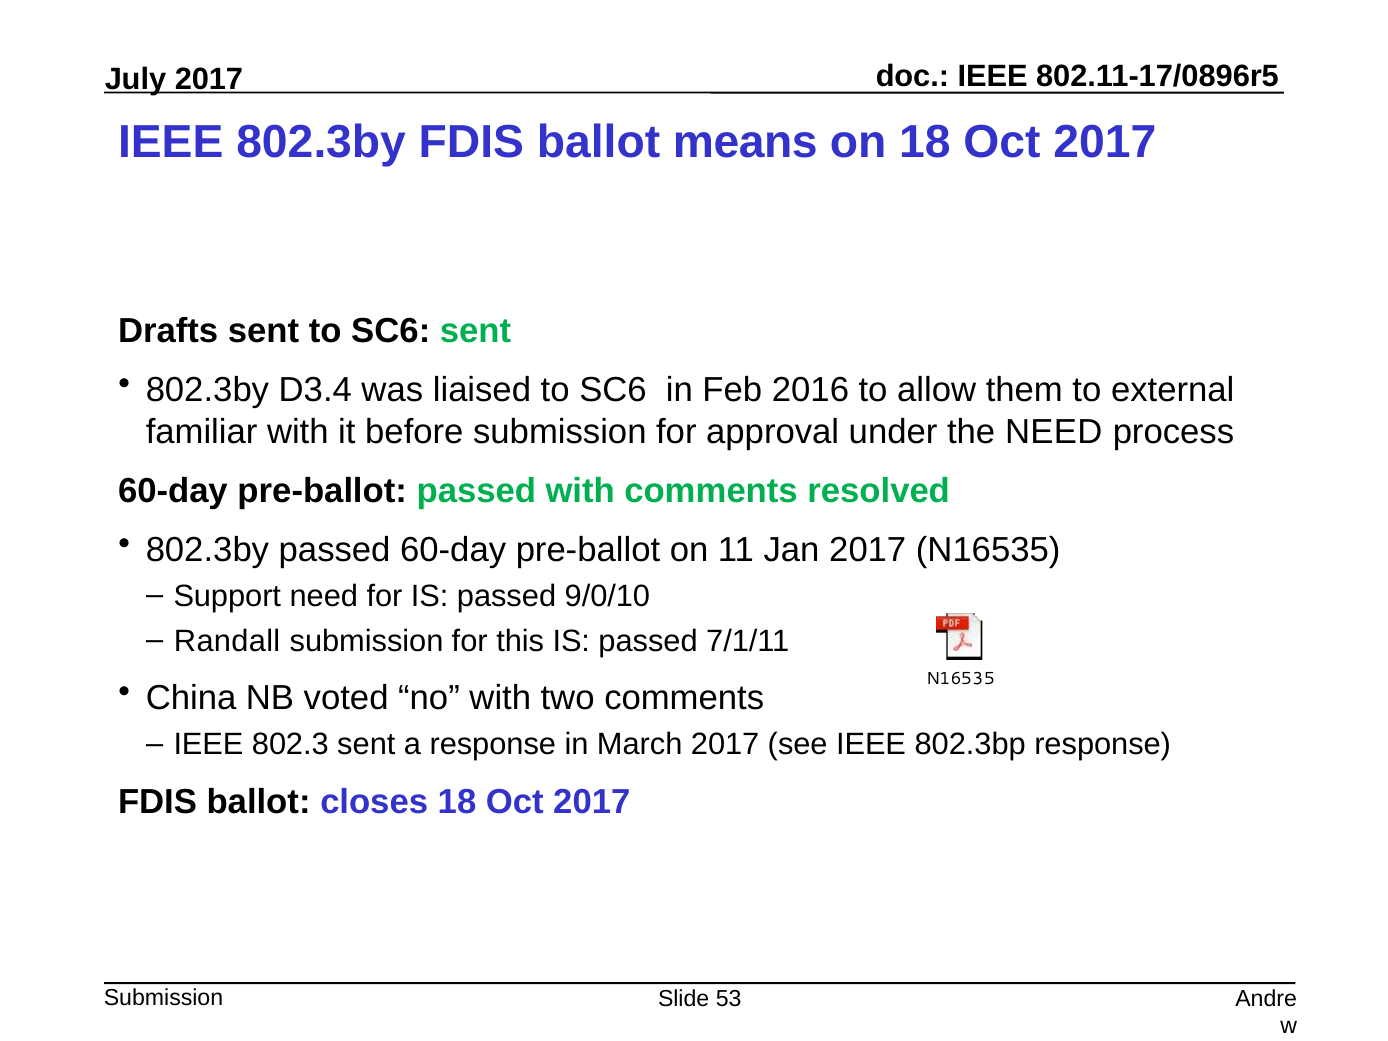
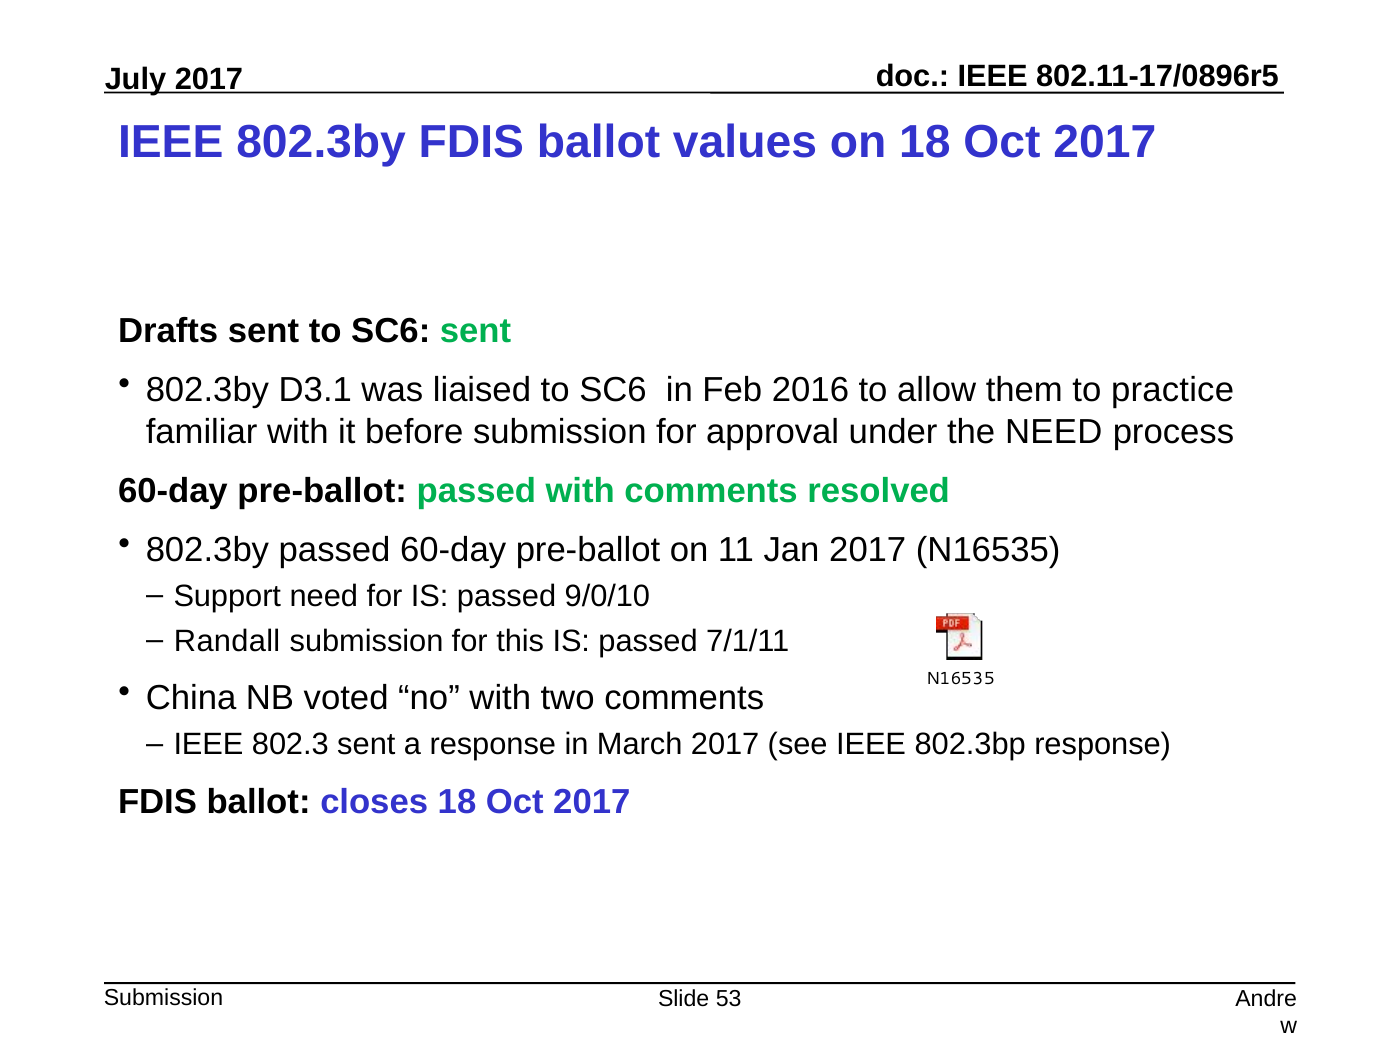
means: means -> values
D3.4: D3.4 -> D3.1
external: external -> practice
